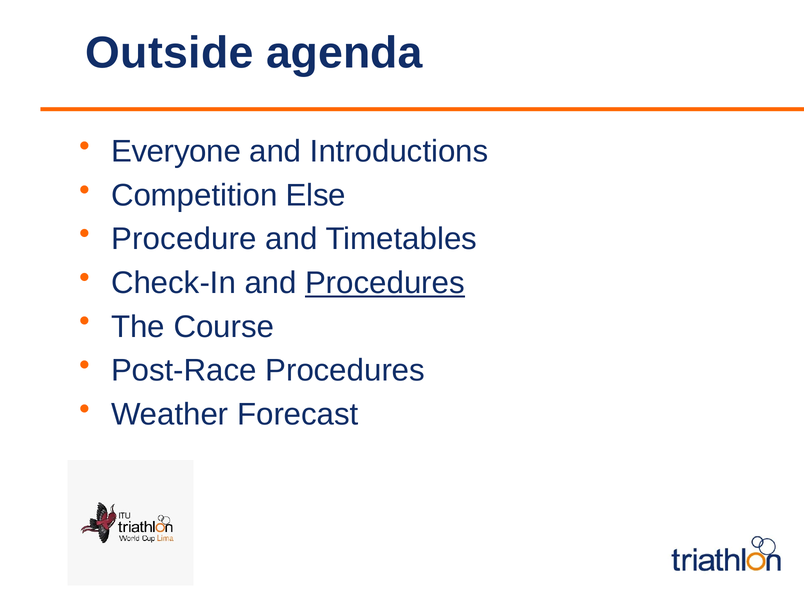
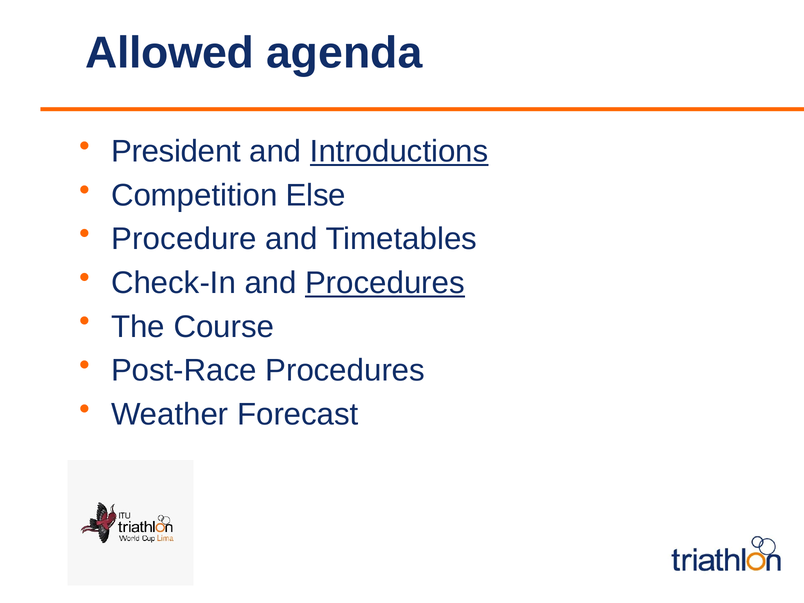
Outside: Outside -> Allowed
Everyone: Everyone -> President
Introductions underline: none -> present
